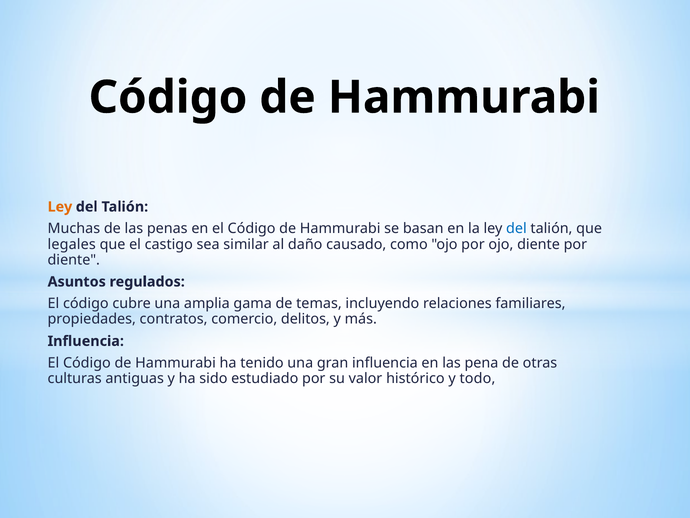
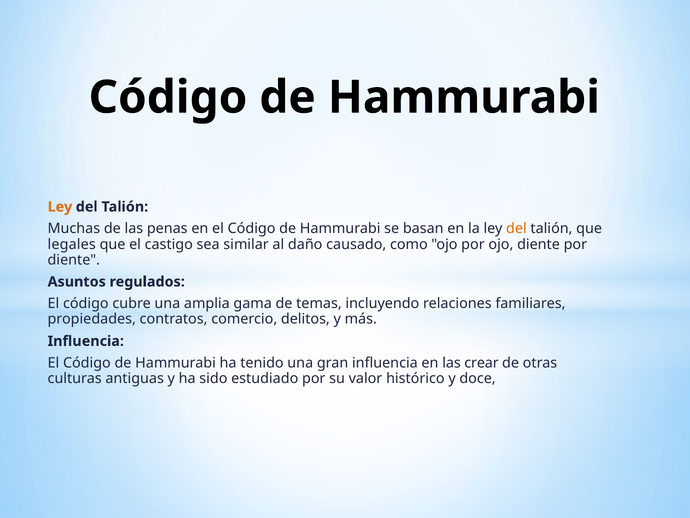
del at (516, 229) colour: blue -> orange
pena: pena -> crear
todo: todo -> doce
